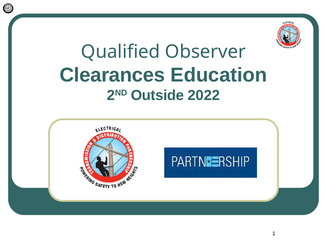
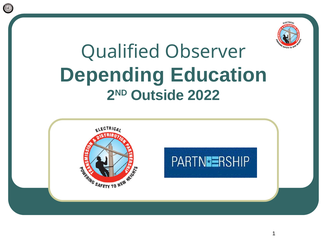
Clearances: Clearances -> Depending
